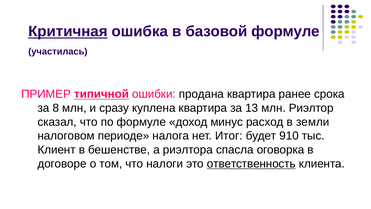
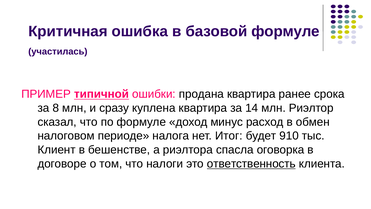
Критичная underline: present -> none
13: 13 -> 14
земли: земли -> обмен
